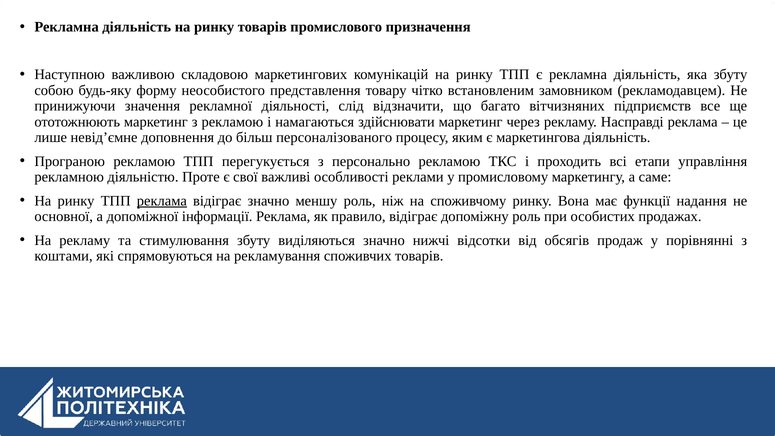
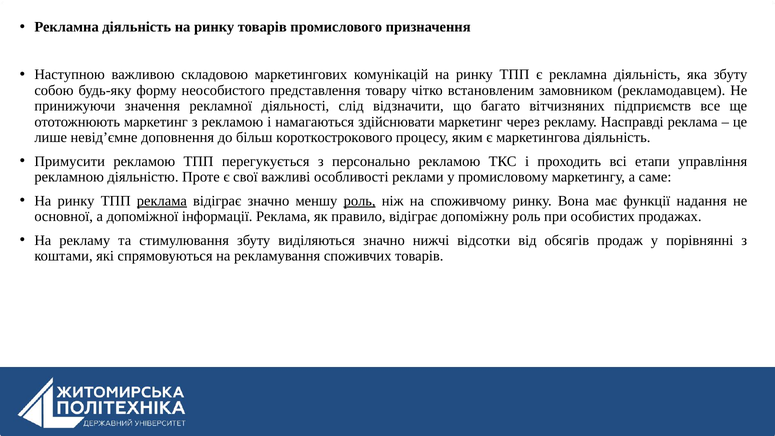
персоналізованого: персоналізованого -> короткострокового
Програною: Програною -> Примусити
роль at (360, 201) underline: none -> present
